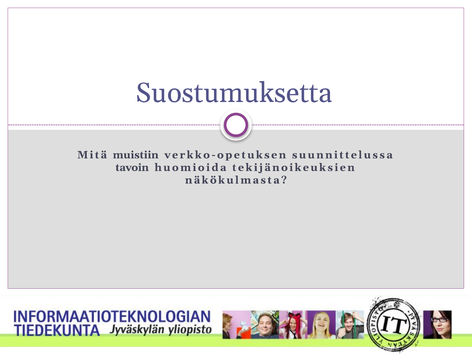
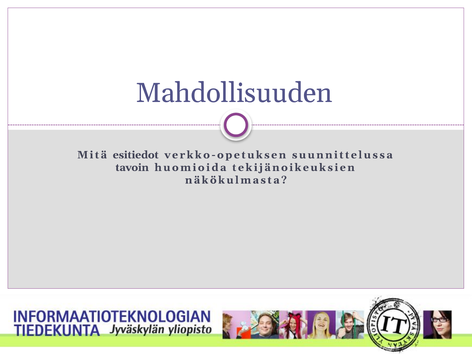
Suostumuksetta: Suostumuksetta -> Mahdollisuuden
muistiin: muistiin -> esitiedot
